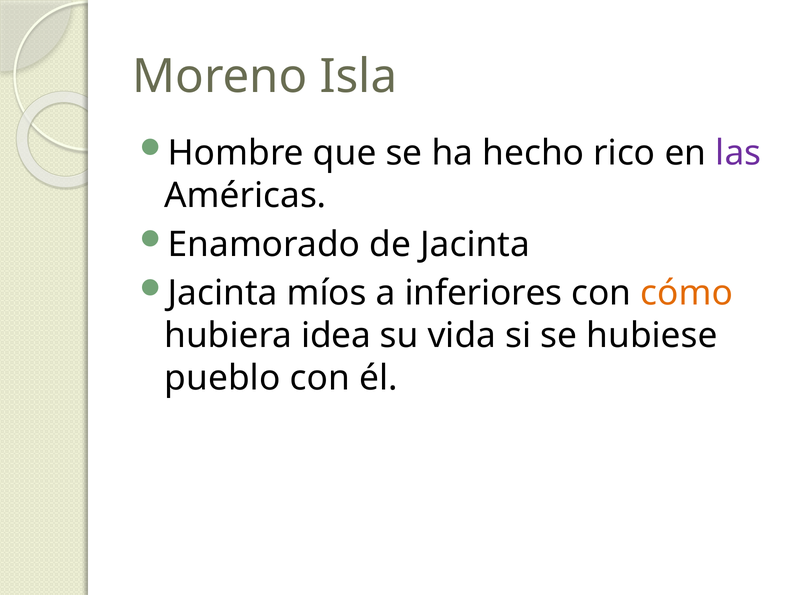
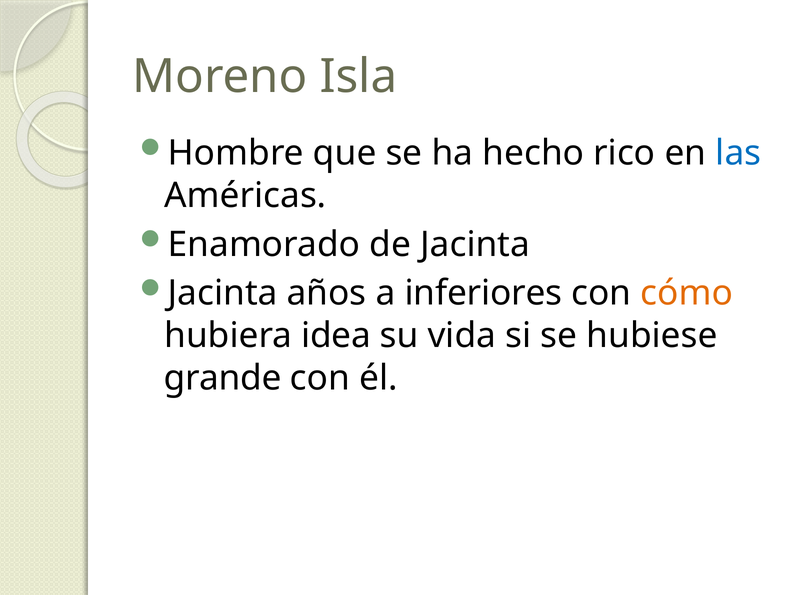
las colour: purple -> blue
míos: míos -> años
pueblo: pueblo -> grande
